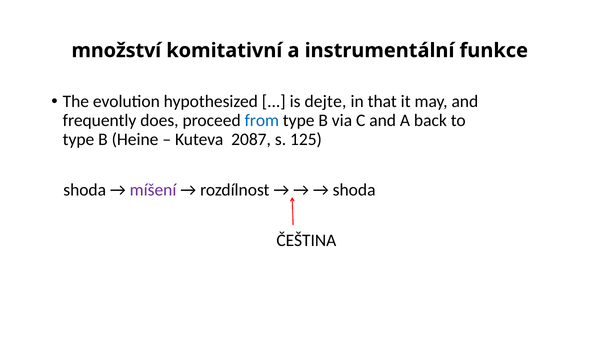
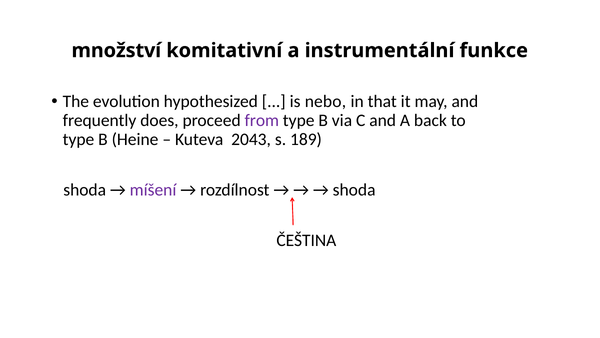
dejte: dejte -> nebo
from colour: blue -> purple
2087: 2087 -> 2043
125: 125 -> 189
